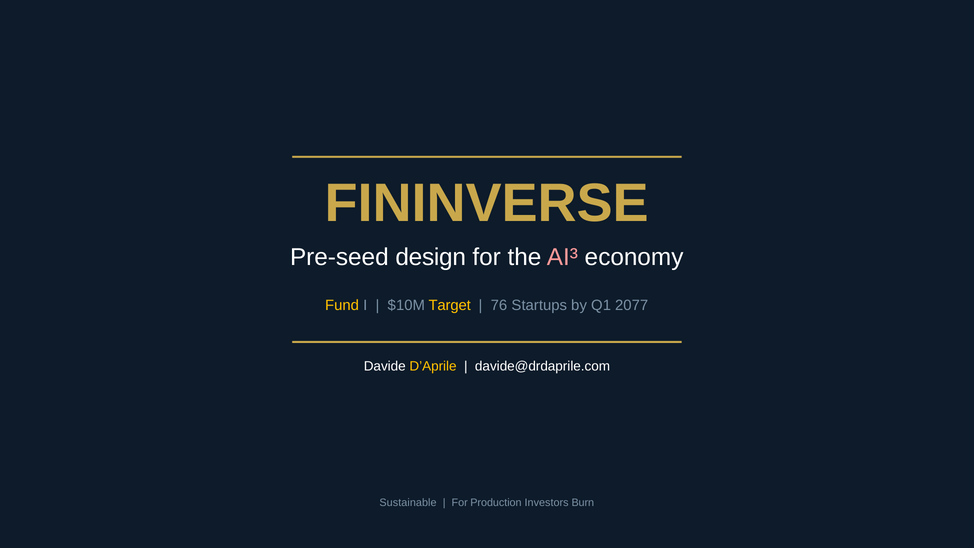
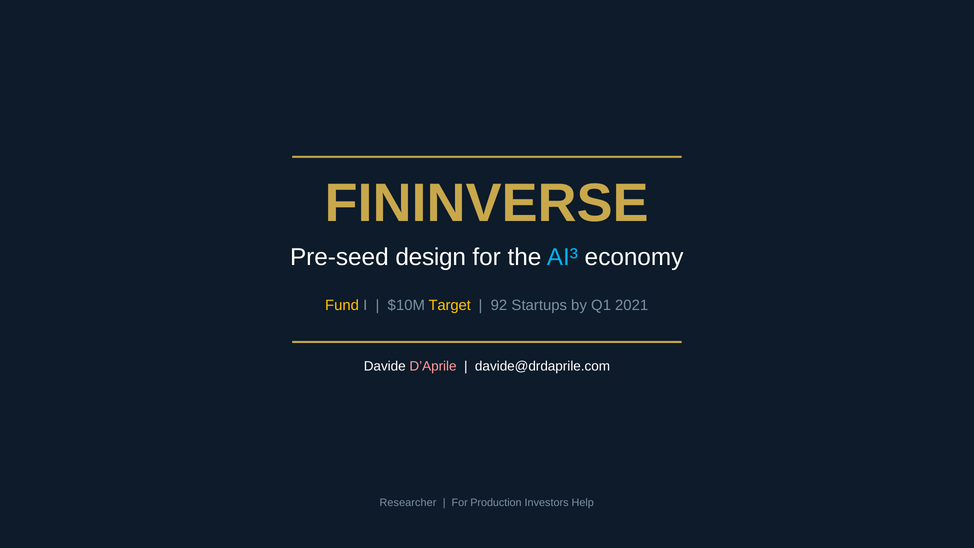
AI³ colour: pink -> light blue
76: 76 -> 92
2077: 2077 -> 2021
D’Aprile colour: yellow -> pink
Sustainable: Sustainable -> Researcher
Burn: Burn -> Help
